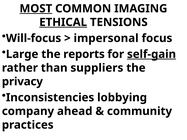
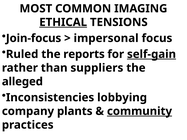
MOST underline: present -> none
Will-focus: Will-focus -> Join-focus
Large: Large -> Ruled
privacy: privacy -> alleged
ahead: ahead -> plants
community underline: none -> present
